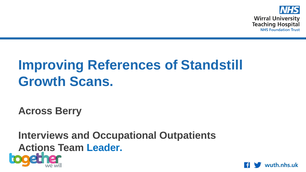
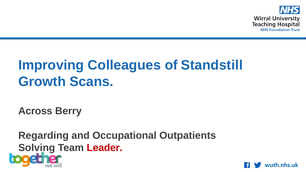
References: References -> Colleagues
Interviews: Interviews -> Regarding
Actions: Actions -> Solving
Leader colour: blue -> red
